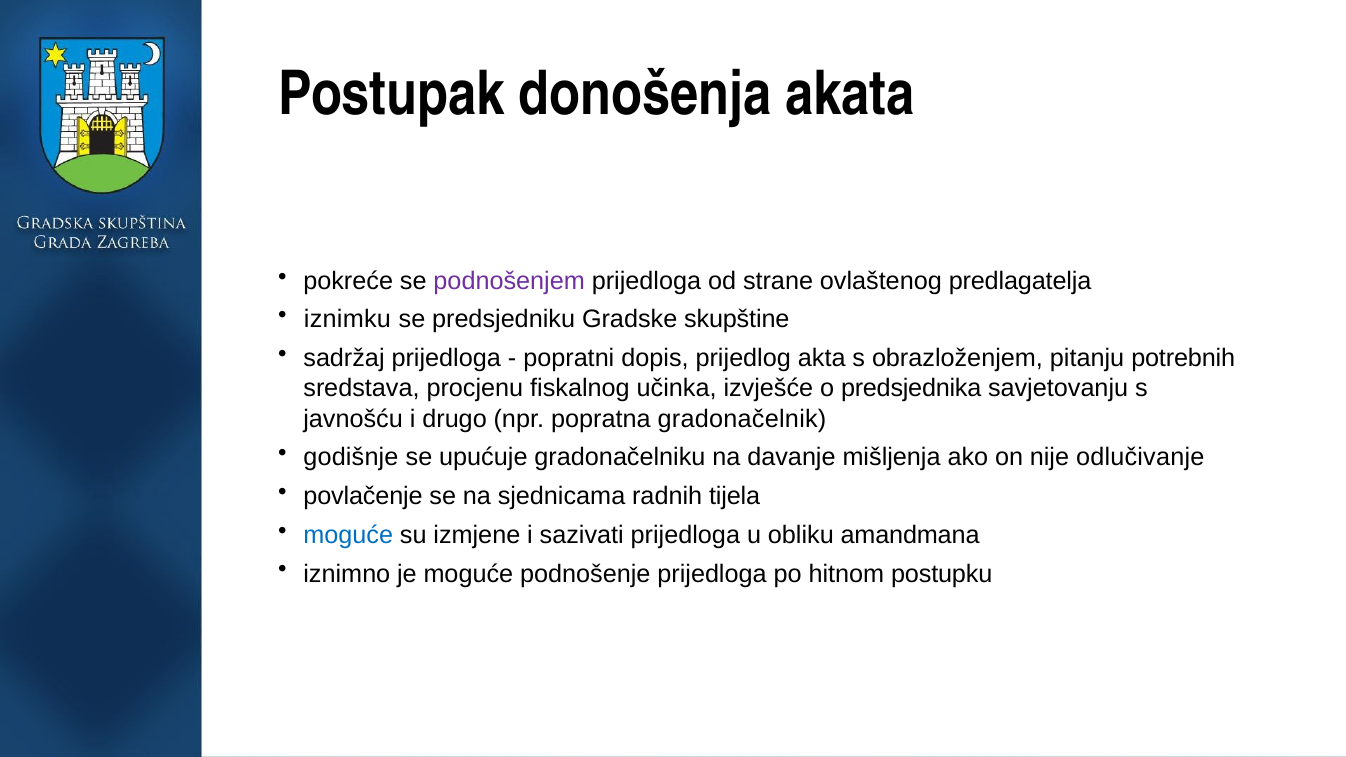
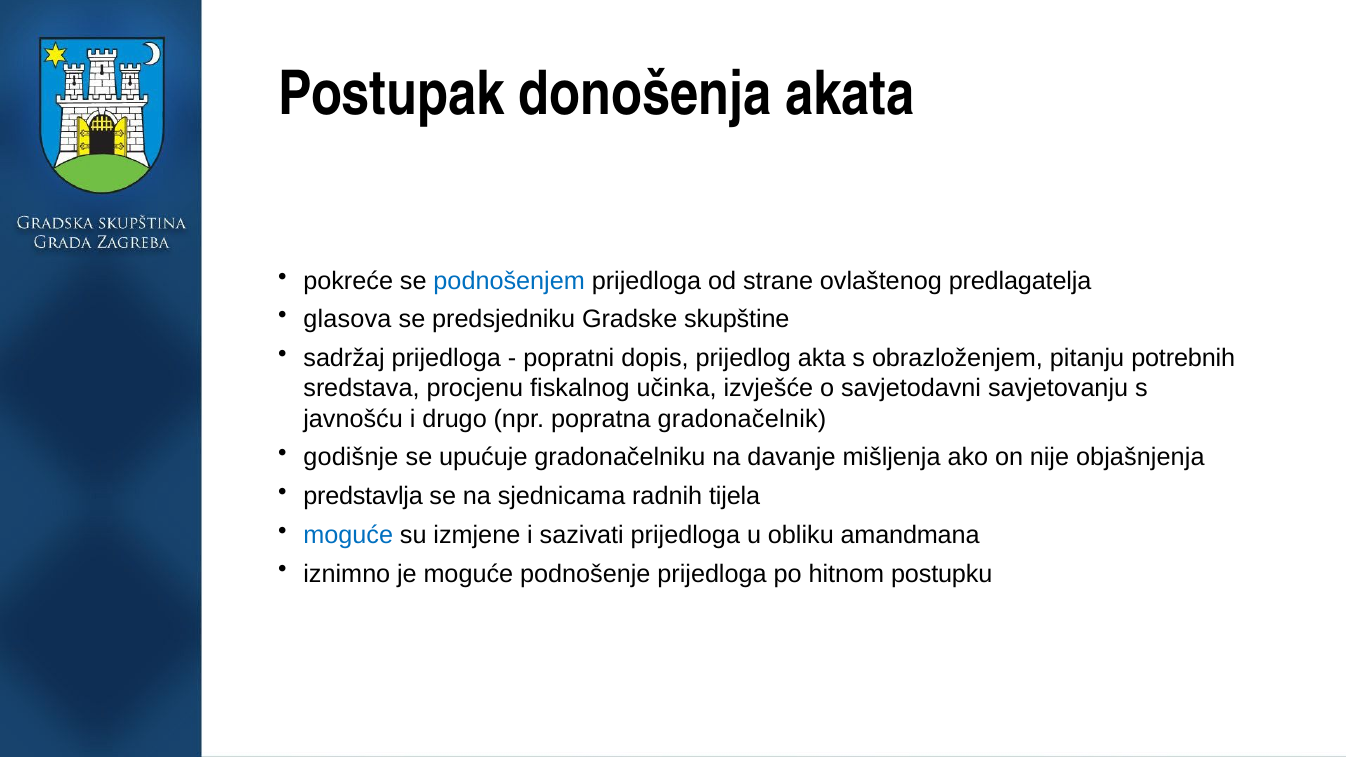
podnošenjem colour: purple -> blue
iznimku: iznimku -> glasova
predsjednika: predsjednika -> savjetodavni
odlučivanje: odlučivanje -> objašnjenja
povlačenje: povlačenje -> predstavlja
